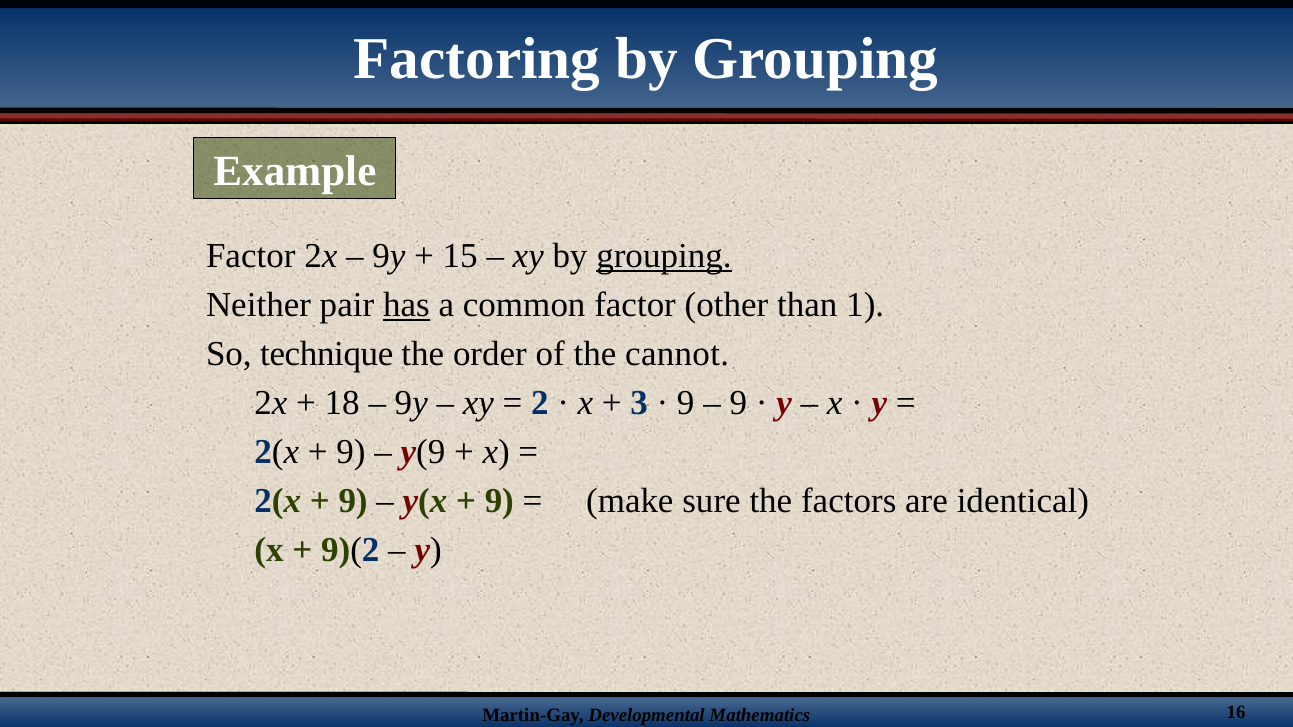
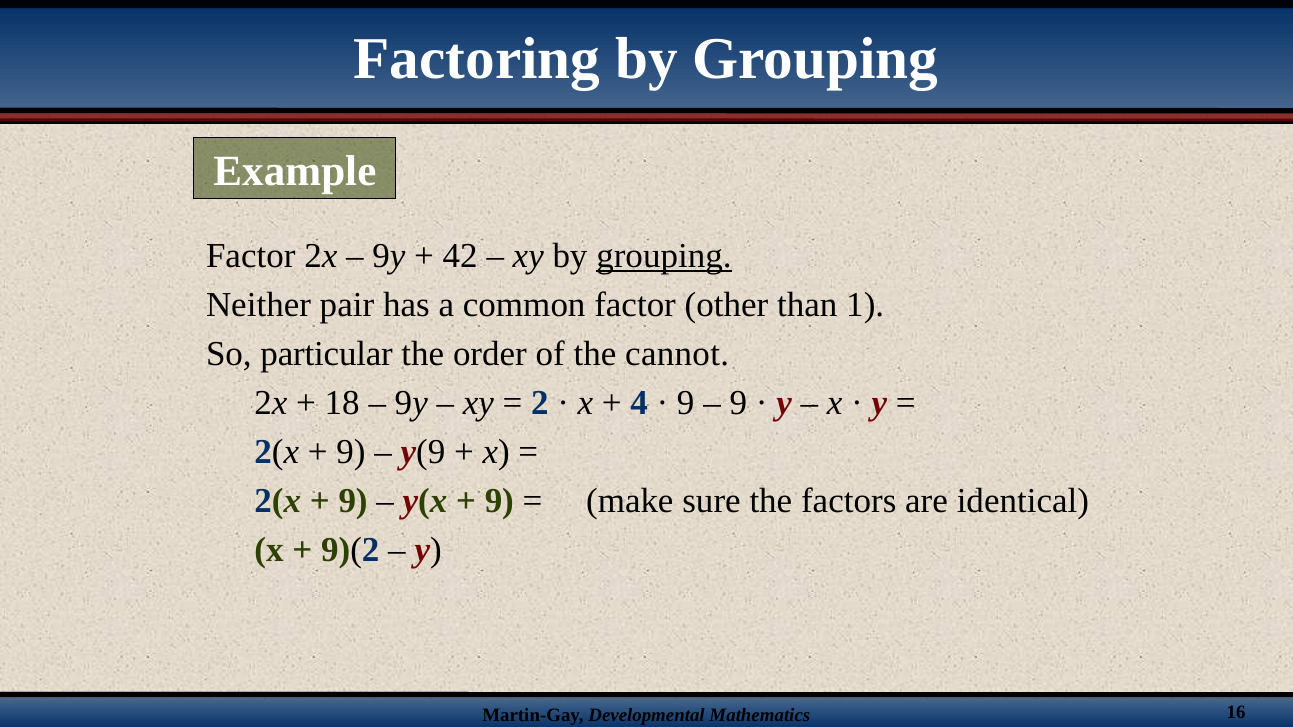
15: 15 -> 42
has underline: present -> none
technique: technique -> particular
3: 3 -> 4
